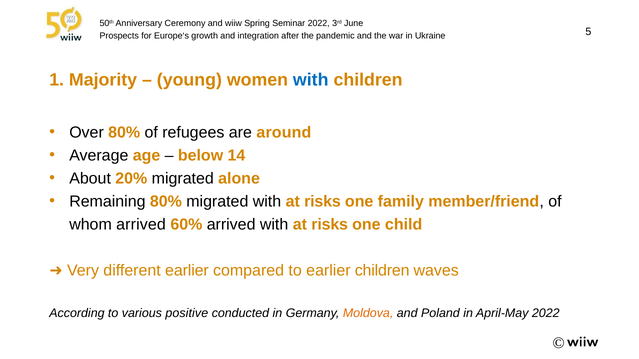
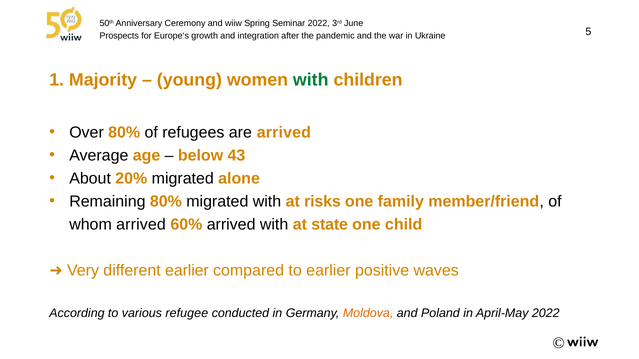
with at (311, 80) colour: blue -> green
are around: around -> arrived
14: 14 -> 43
arrived with at risks: risks -> state
earlier children: children -> positive
positive: positive -> refugee
